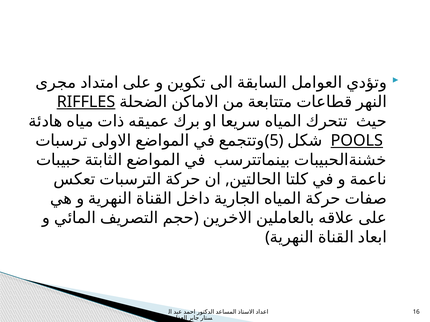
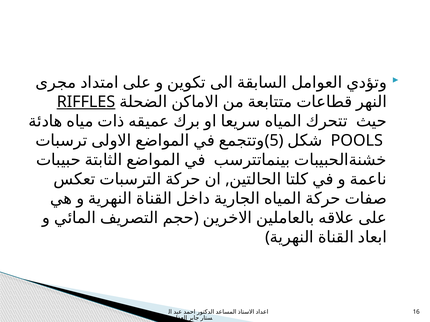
POOLS underline: present -> none
